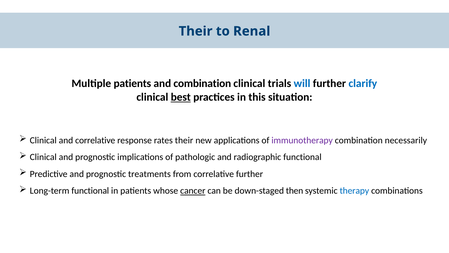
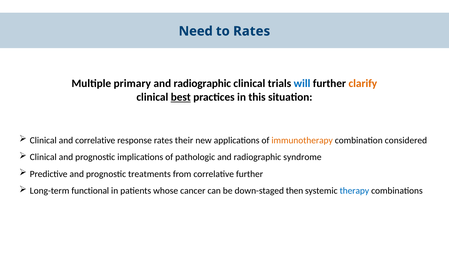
Their at (196, 31): Their -> Need
to Renal: Renal -> Rates
Multiple patients: patients -> primary
combination at (202, 83): combination -> radiographic
clarify colour: blue -> orange
immunotherapy colour: purple -> orange
necessarily: necessarily -> considered
radiographic functional: functional -> syndrome
cancer underline: present -> none
